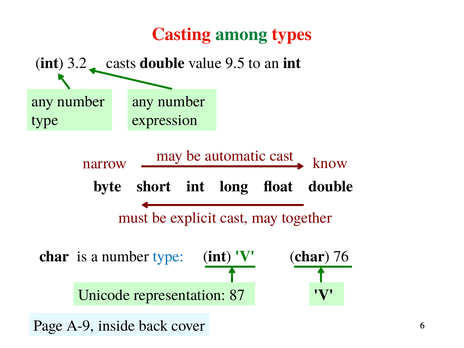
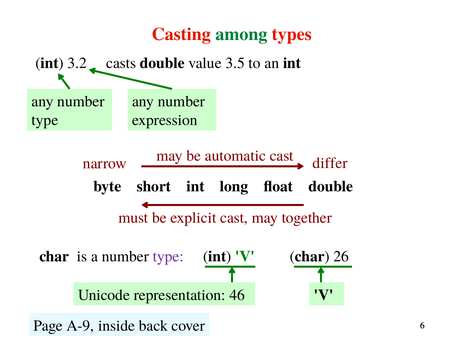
9.5: 9.5 -> 3.5
know: know -> differ
type at (168, 256) colour: blue -> purple
76: 76 -> 26
87: 87 -> 46
